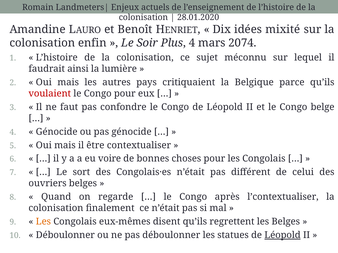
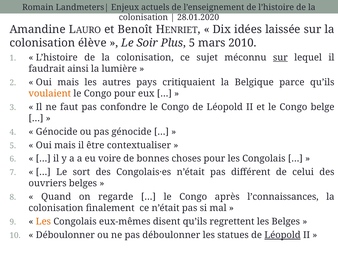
mixité: mixité -> laissée
enfin: enfin -> élève
Plus 4: 4 -> 5
2074: 2074 -> 2010
sur at (280, 58) underline: none -> present
voulaient colour: red -> orange
l’contextualiser: l’contextualiser -> l’connaissances
